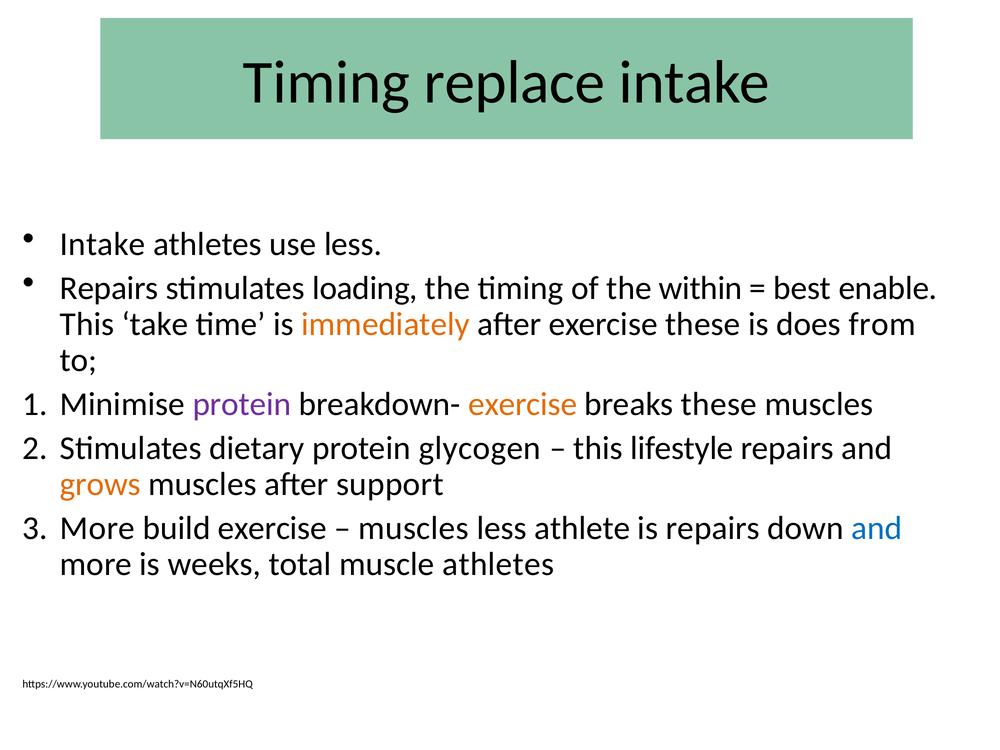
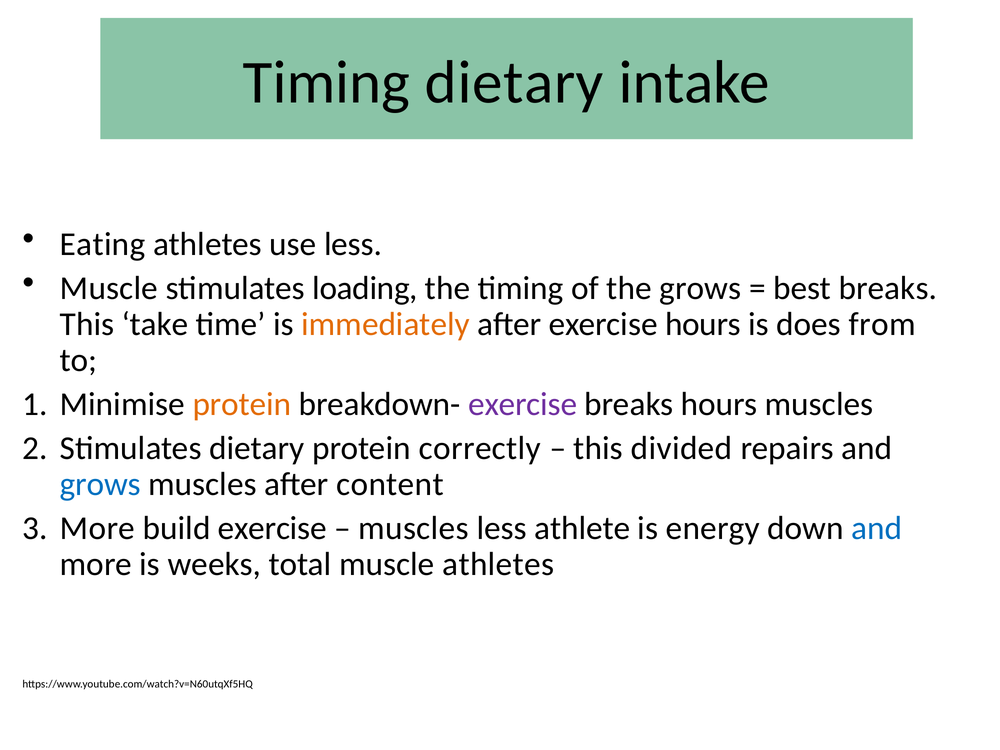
Timing replace: replace -> dietary
Intake at (103, 244): Intake -> Eating
Repairs at (109, 288): Repairs -> Muscle
the within: within -> grows
best enable: enable -> breaks
exercise these: these -> hours
protein at (242, 404) colour: purple -> orange
exercise at (523, 404) colour: orange -> purple
breaks these: these -> hours
glycogen: glycogen -> correctly
lifestyle: lifestyle -> divided
grows at (100, 484) colour: orange -> blue
support: support -> content
is repairs: repairs -> energy
